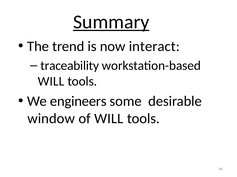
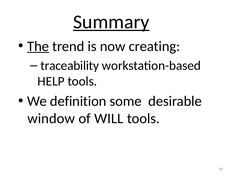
The underline: none -> present
interact: interact -> creating
WILL at (51, 82): WILL -> HELP
engineers: engineers -> definition
